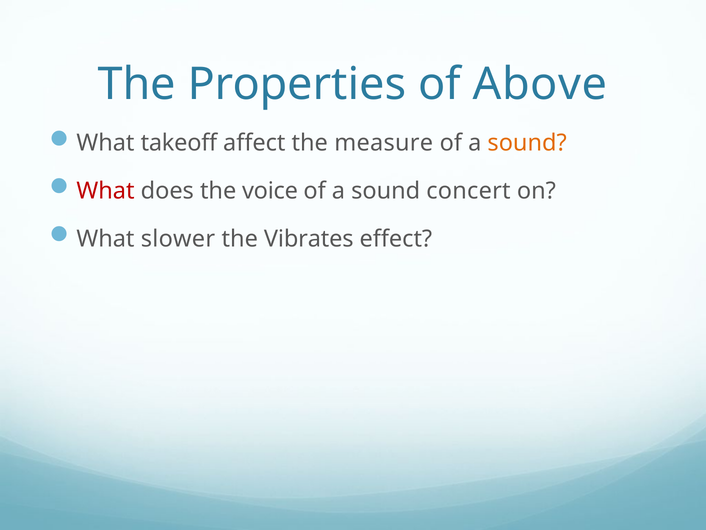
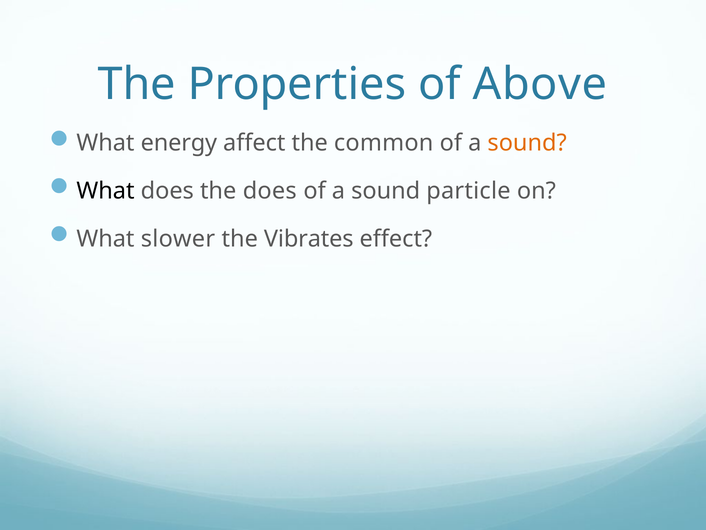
takeoff: takeoff -> energy
measure: measure -> common
What at (105, 191) colour: red -> black
the voice: voice -> does
concert: concert -> particle
